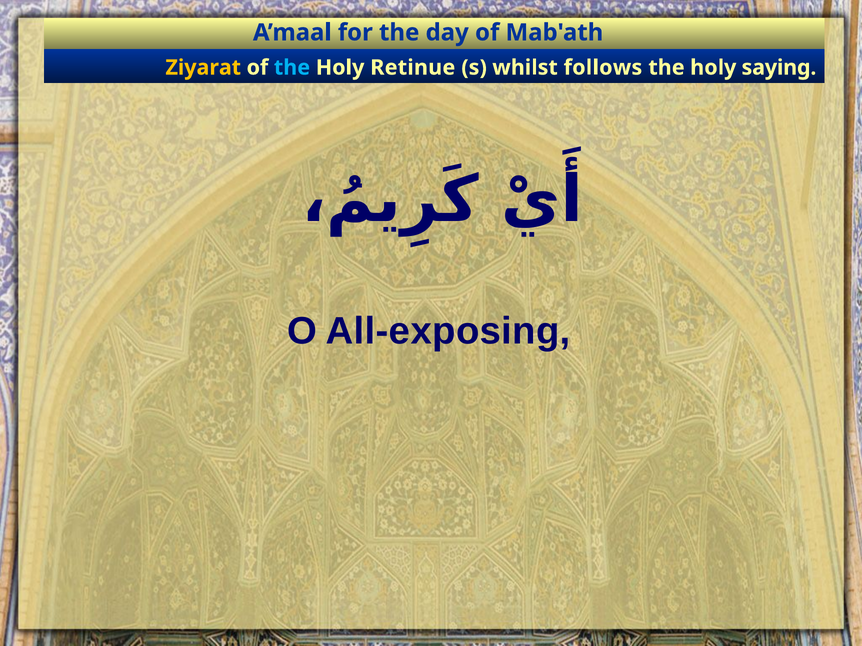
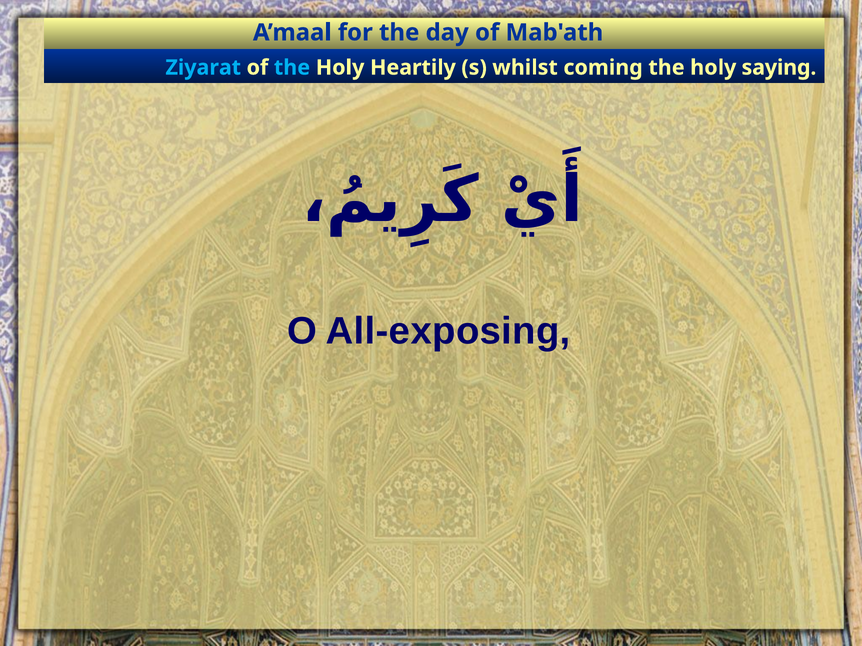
Ziyarat colour: yellow -> light blue
Retinue: Retinue -> Heartily
follows: follows -> coming
